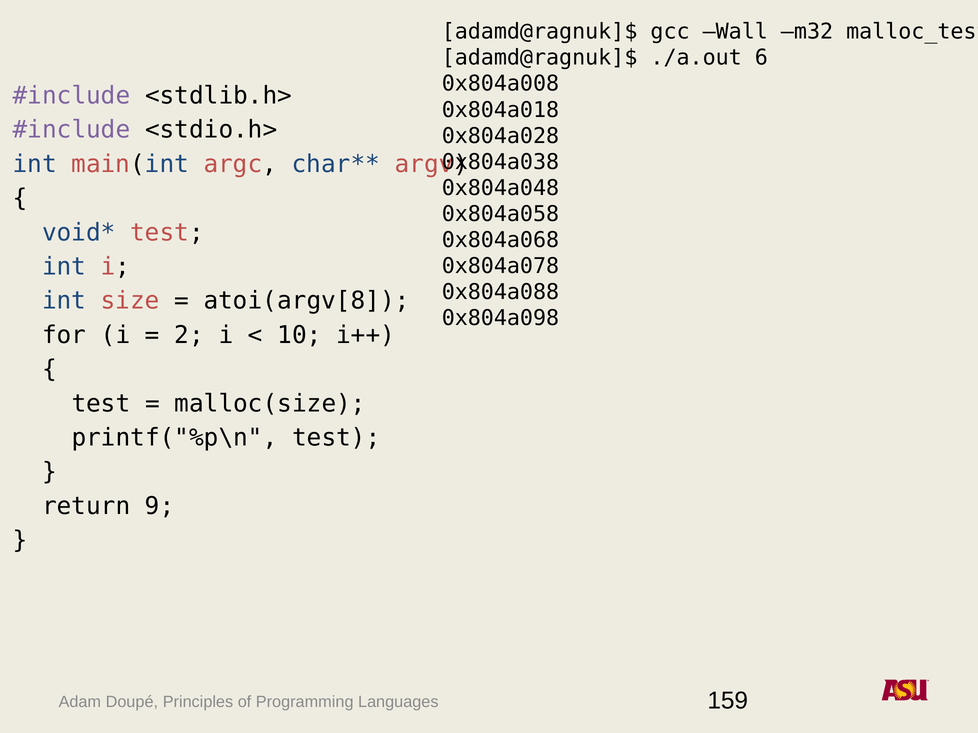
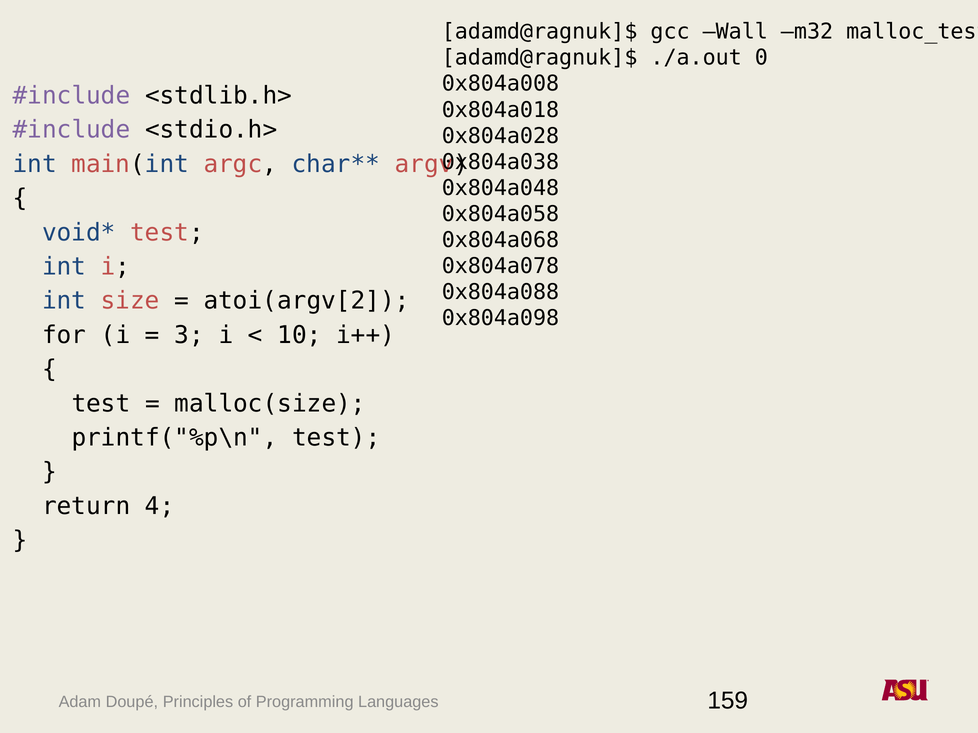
6: 6 -> 0
atoi(argv[8: atoi(argv[8 -> atoi(argv[2
2: 2 -> 3
9: 9 -> 4
